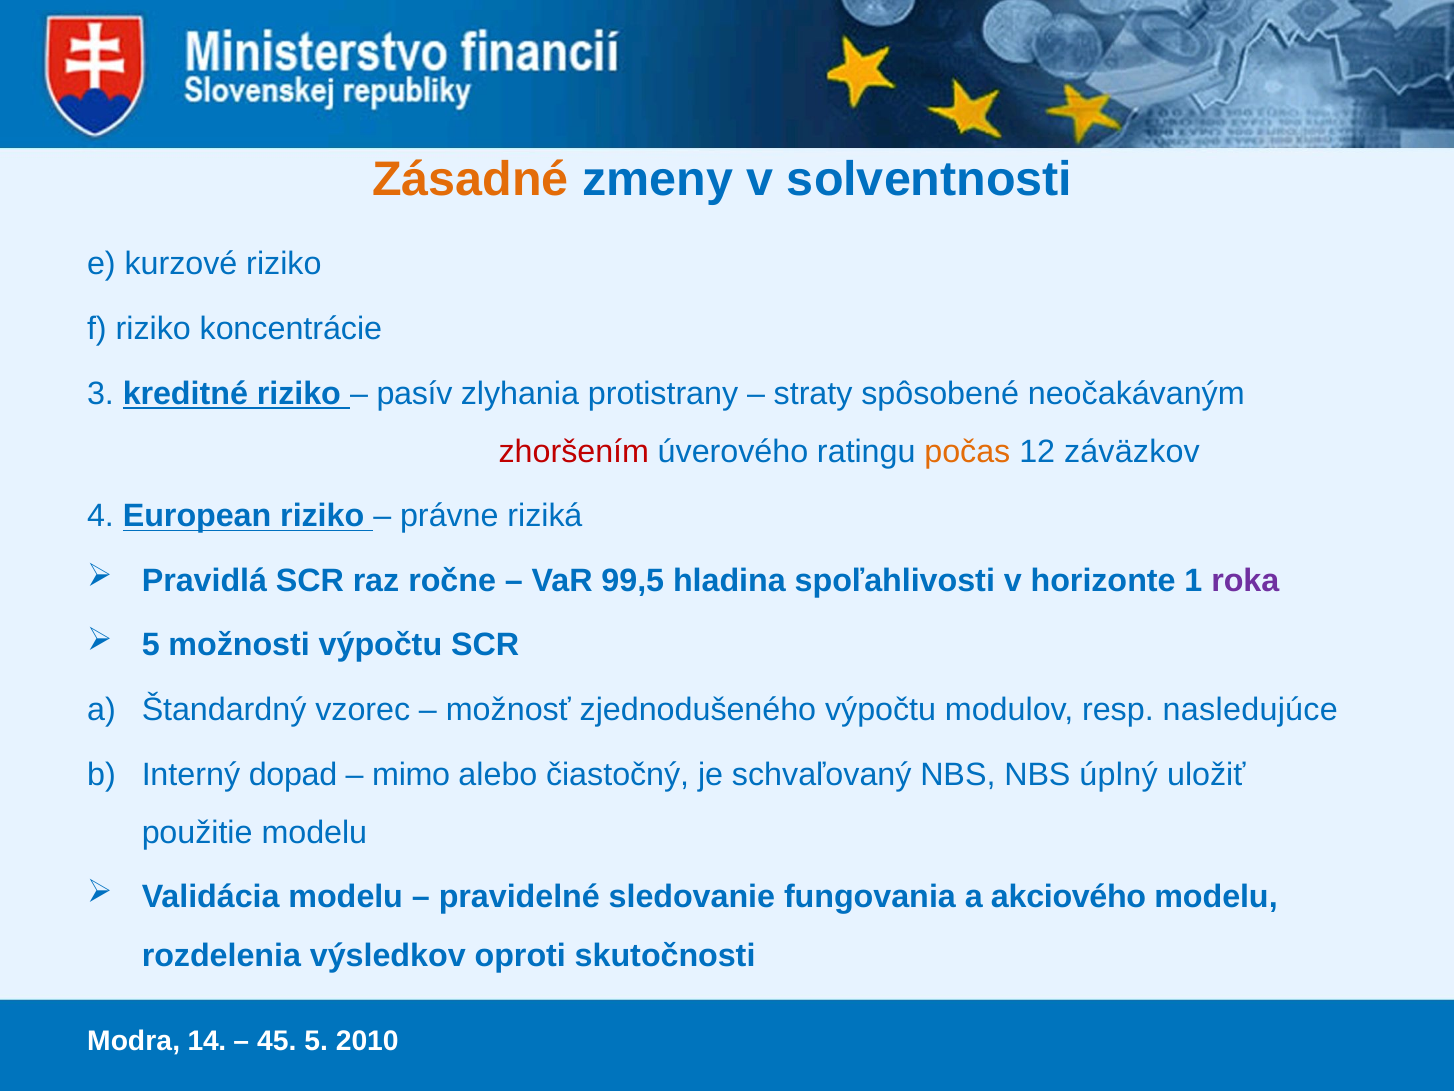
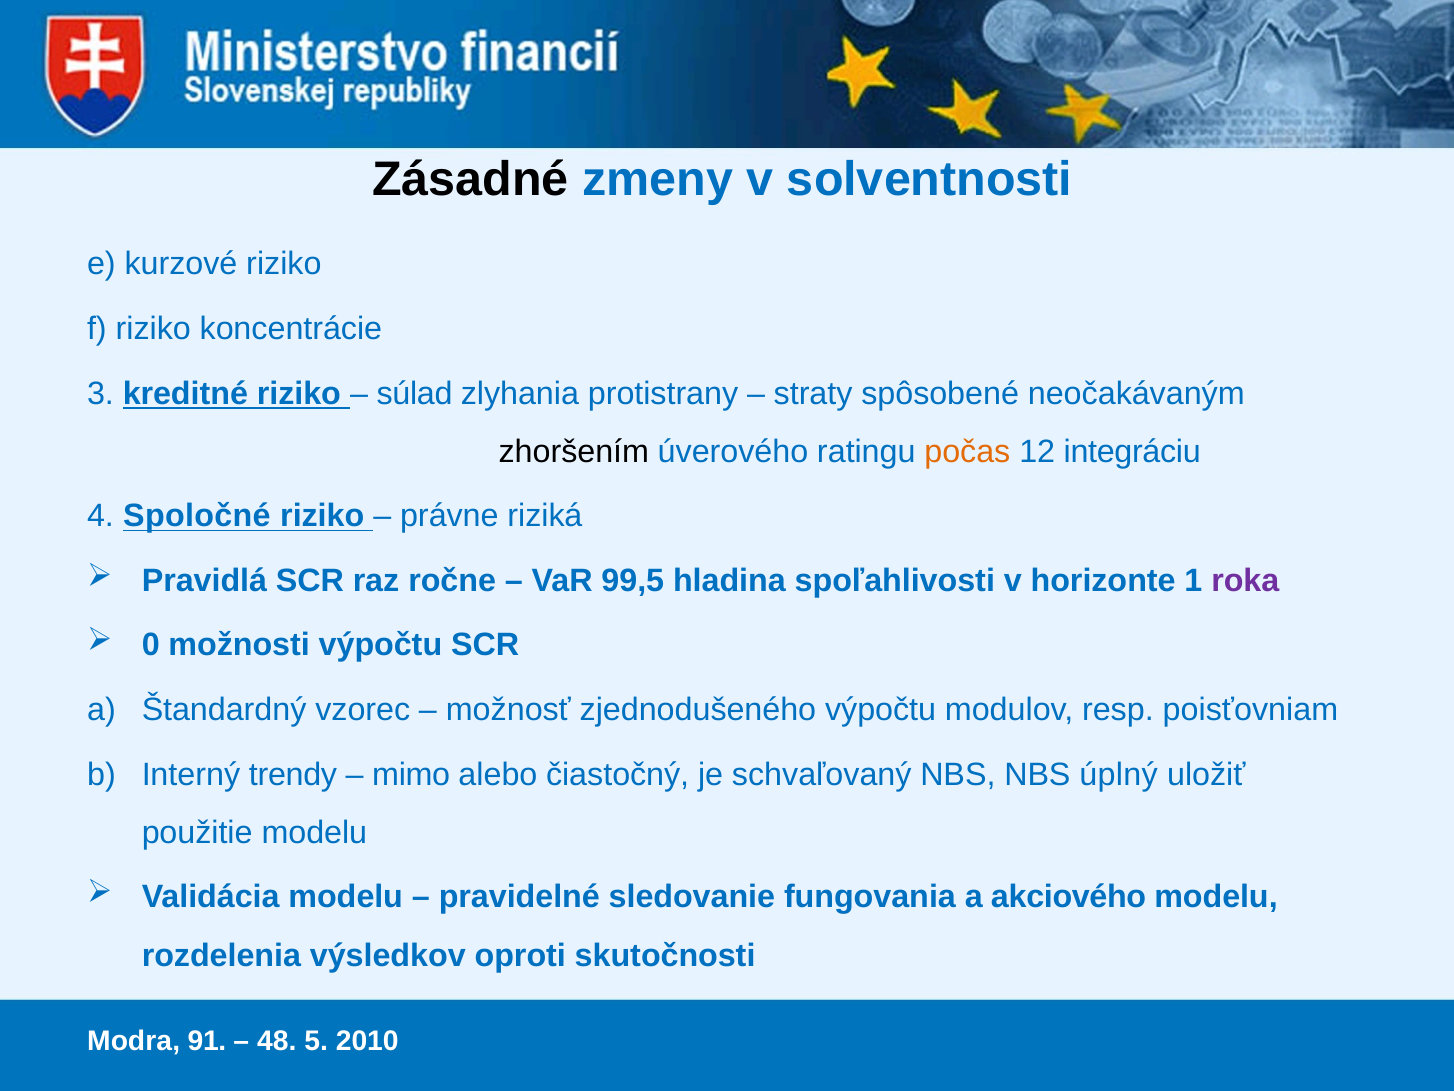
Zásadné colour: orange -> black
pasív: pasív -> súlad
zhoršením colour: red -> black
záväzkov: záväzkov -> integráciu
European: European -> Spoločné
5 at (151, 645): 5 -> 0
nasledujúce: nasledujúce -> poisťovniam
dopad: dopad -> trendy
14: 14 -> 91
45: 45 -> 48
